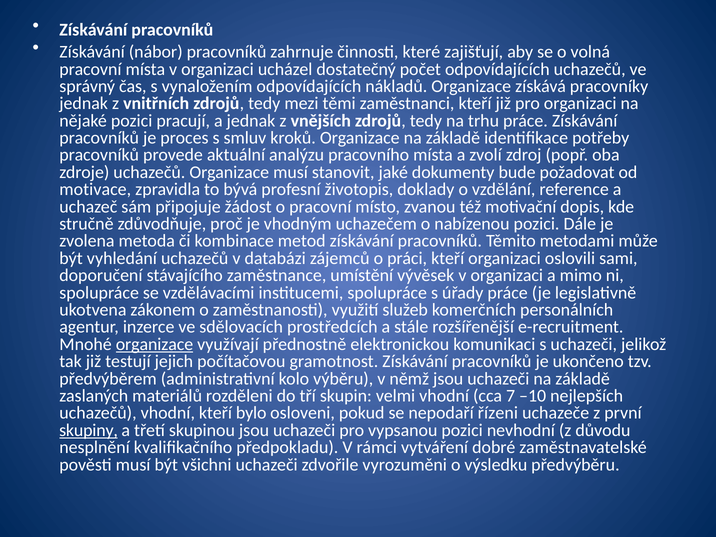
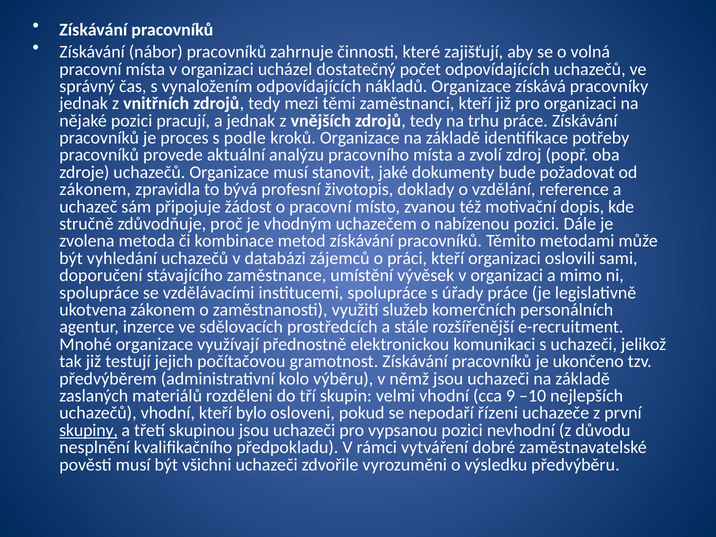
smluv: smluv -> podle
motivace at (95, 189): motivace -> zákonem
organizace at (154, 344) underline: present -> none
7: 7 -> 9
